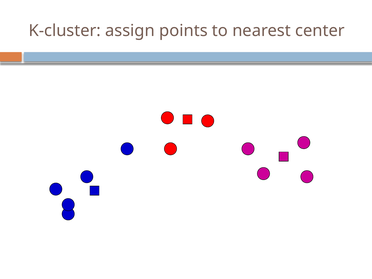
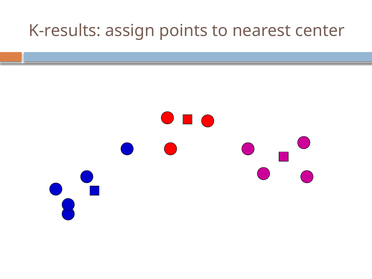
K-cluster: K-cluster -> K-results
